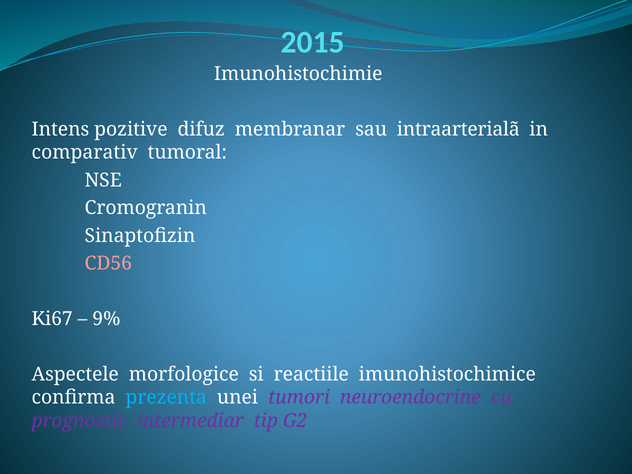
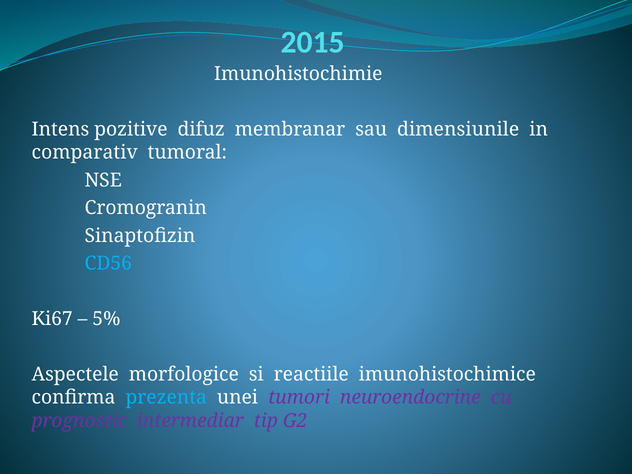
intraarterialã: intraarterialã -> dimensiunile
CD56 colour: pink -> light blue
9%: 9% -> 5%
